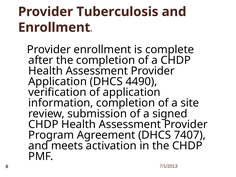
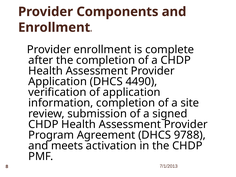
Tuberculosis: Tuberculosis -> Components
7407: 7407 -> 9788
